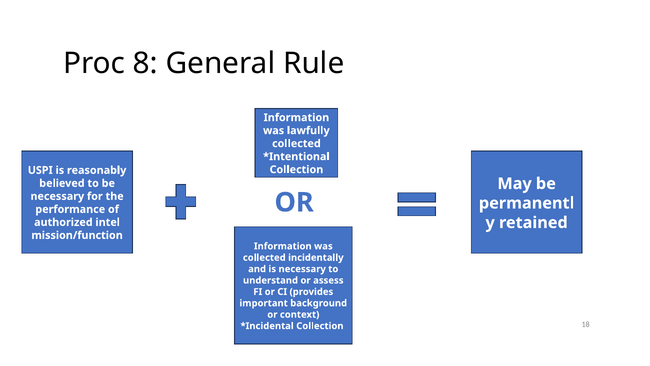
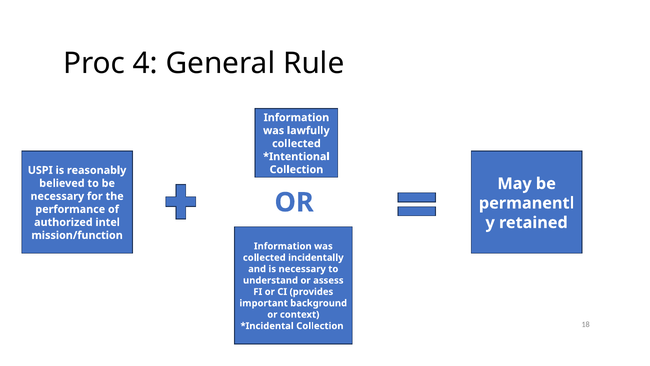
8: 8 -> 4
